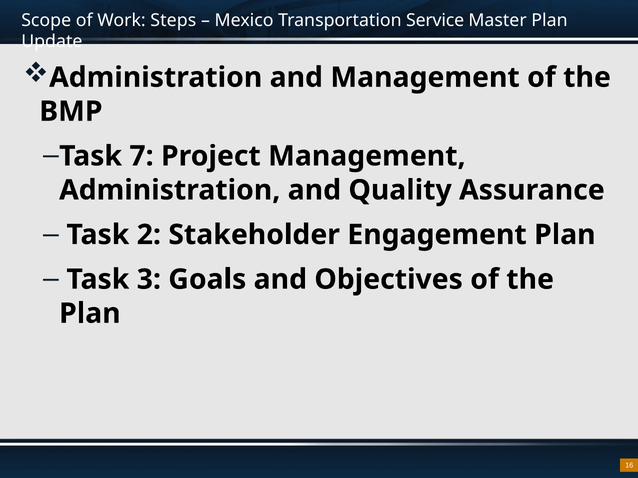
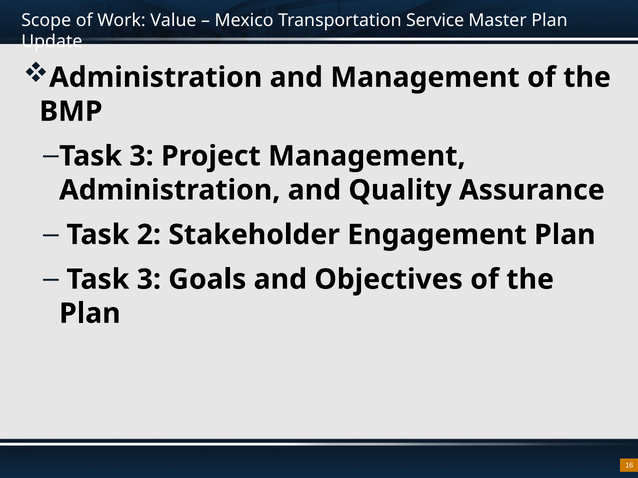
Steps: Steps -> Value
7 at (141, 156): 7 -> 3
